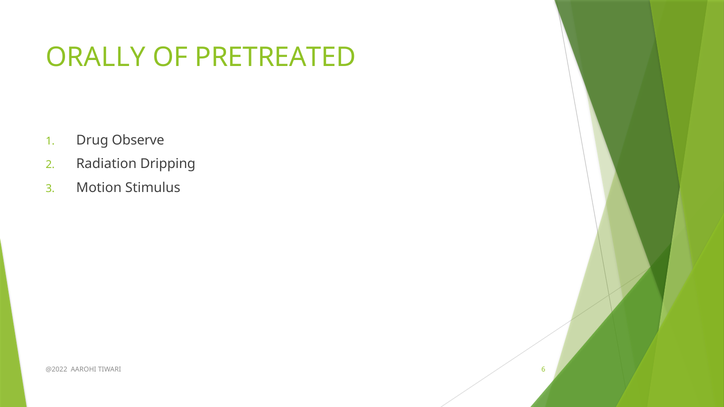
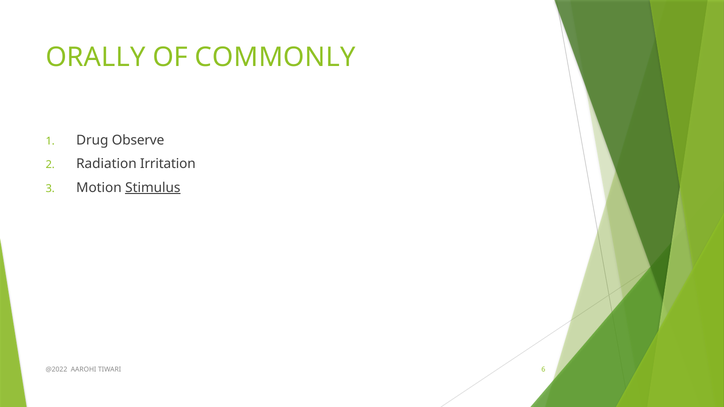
PRETREATED: PRETREATED -> COMMONLY
Dripping: Dripping -> Irritation
Stimulus underline: none -> present
